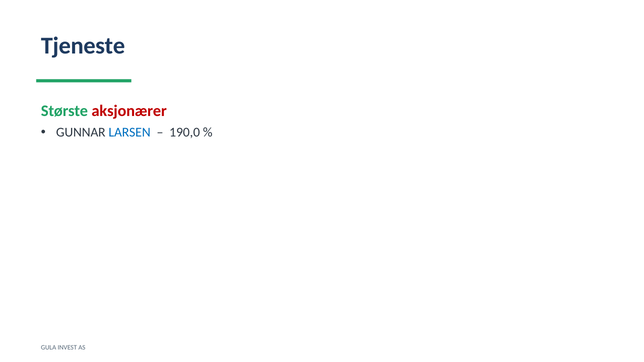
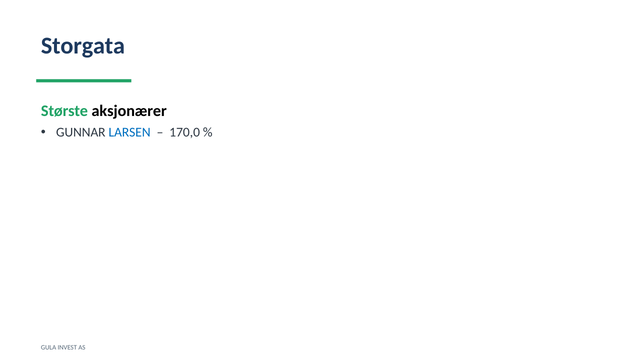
Tjeneste: Tjeneste -> Storgata
aksjonærer colour: red -> black
190,0: 190,0 -> 170,0
